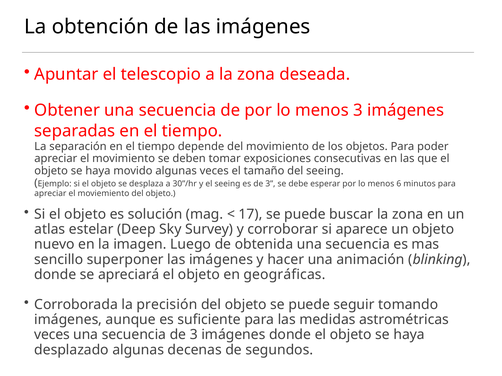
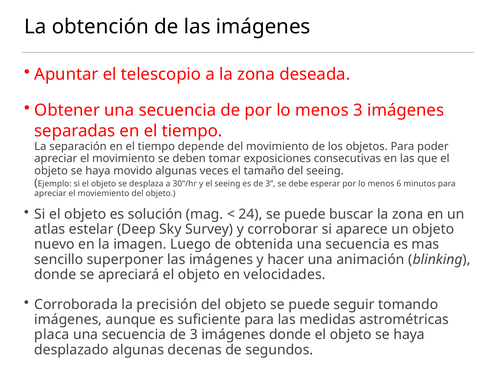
17: 17 -> 24
geográficas: geográficas -> velocidades
veces at (52, 335): veces -> placa
